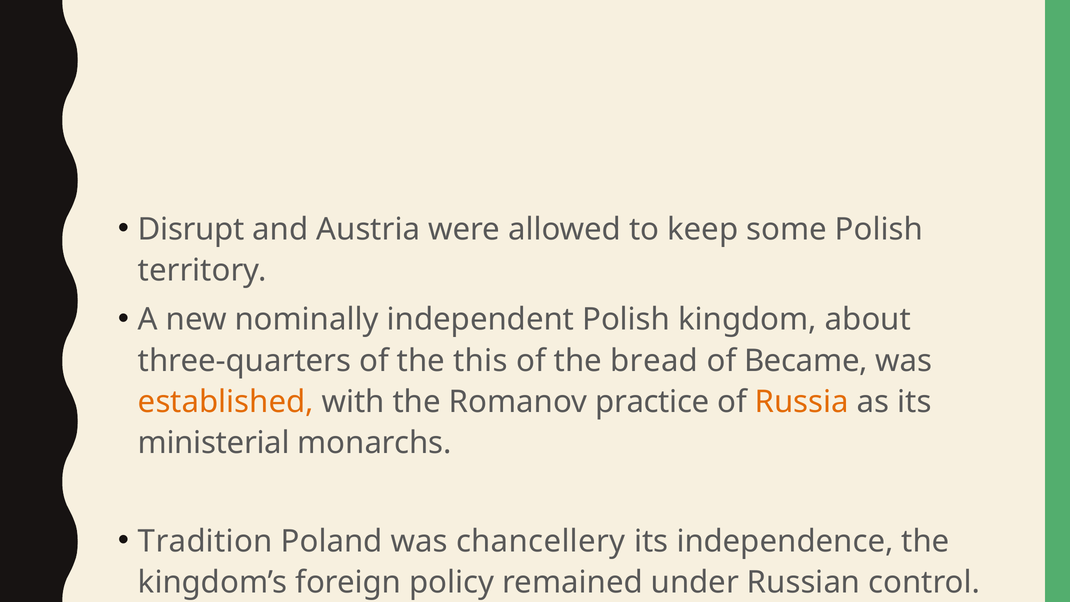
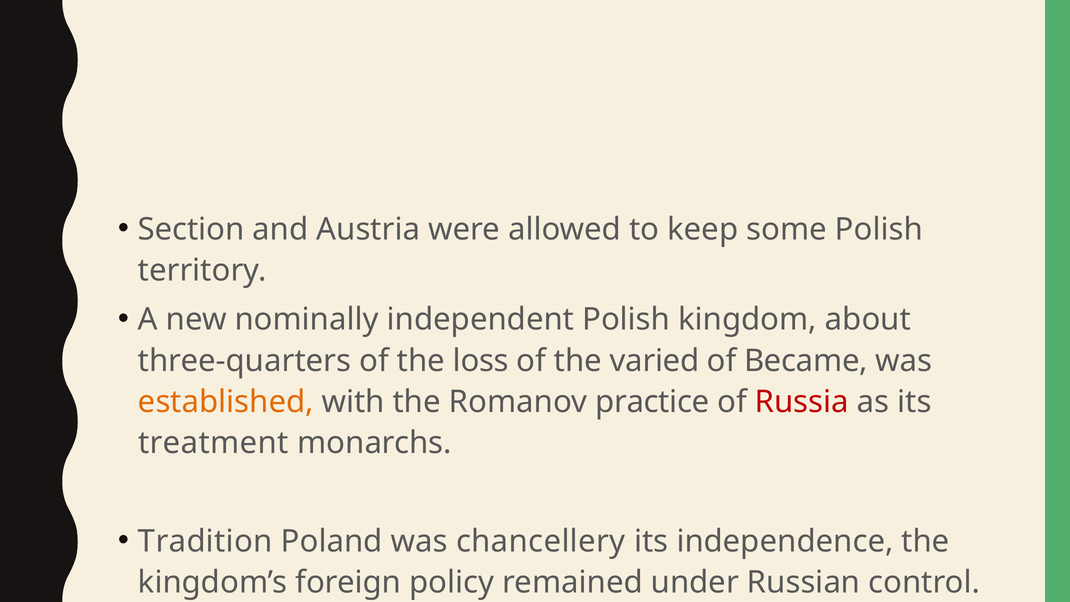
Disrupt: Disrupt -> Section
this: this -> loss
bread: bread -> varied
Russia colour: orange -> red
ministerial: ministerial -> treatment
